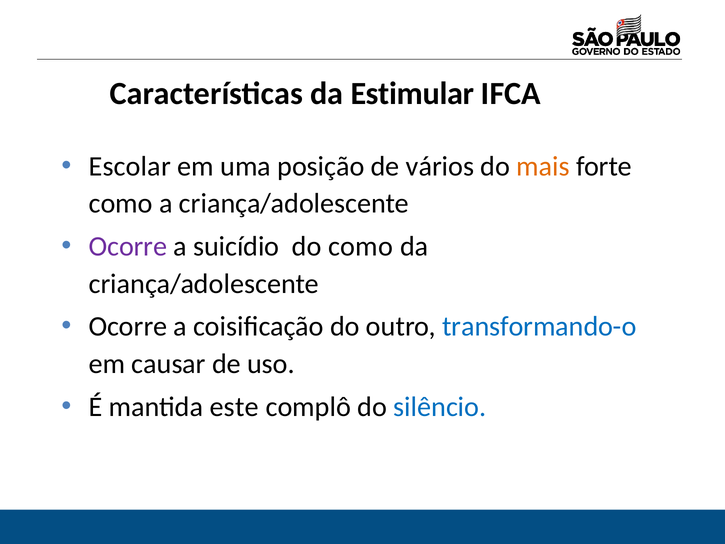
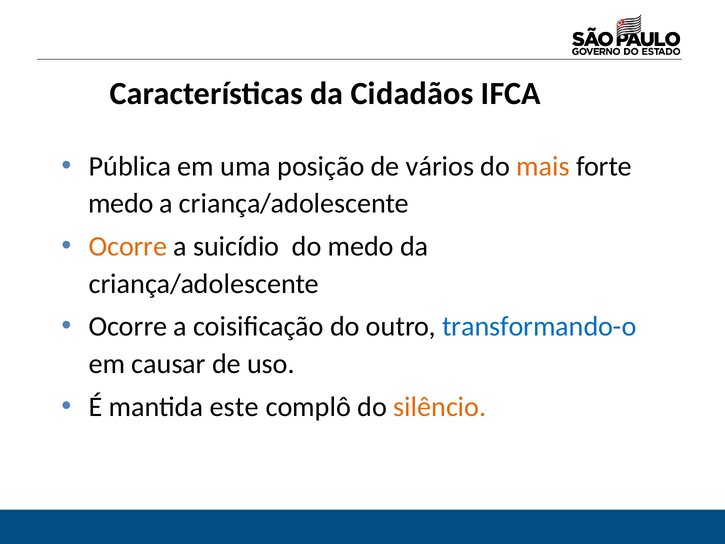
Estimular: Estimular -> Cidadãos
Escolar: Escolar -> Pública
como at (121, 204): como -> medo
Ocorre at (128, 246) colour: purple -> orange
do como: como -> medo
silêncio colour: blue -> orange
